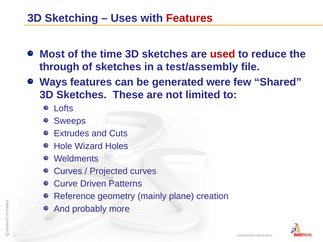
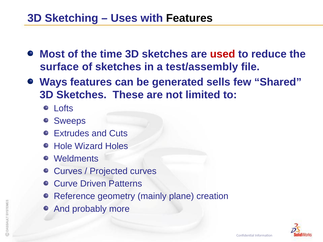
Features at (189, 18) colour: red -> black
through: through -> surface
were: were -> sells
